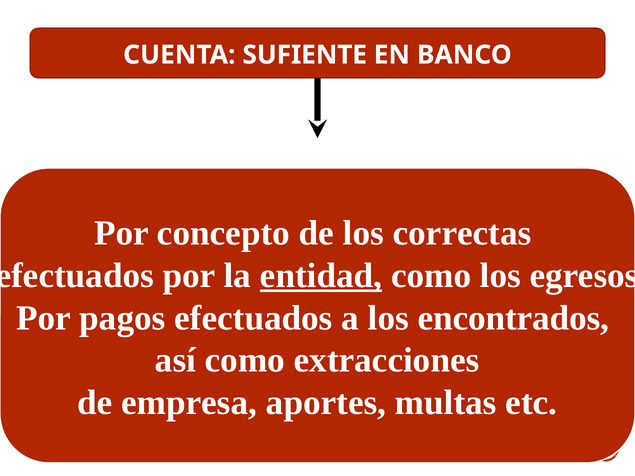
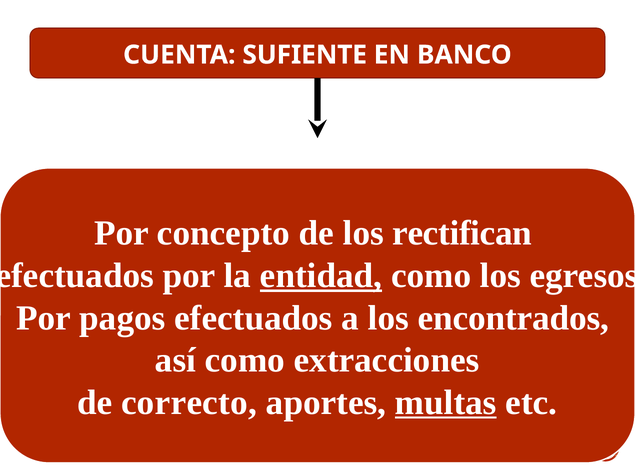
correctas: correctas -> rectifican
empresa: empresa -> correcto
multas underline: none -> present
